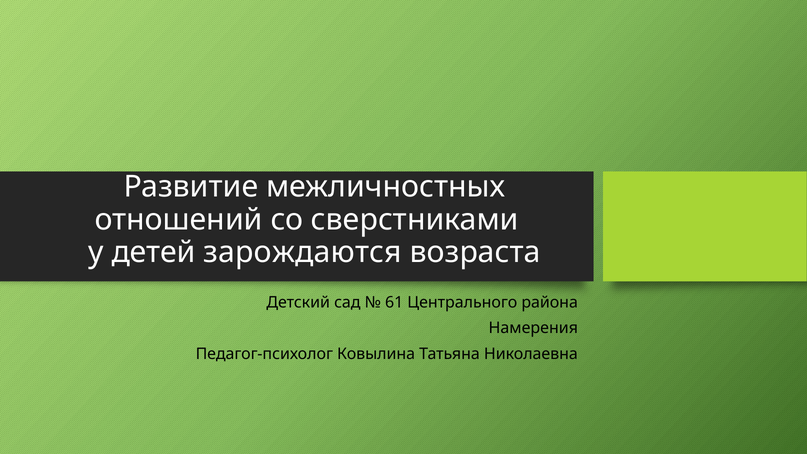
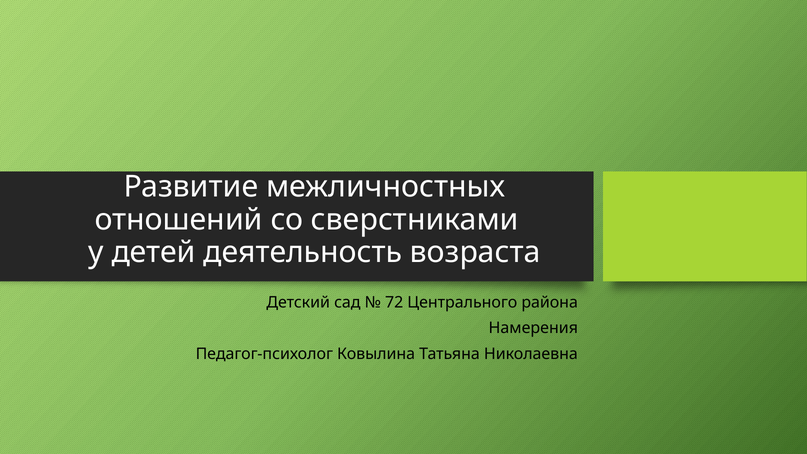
зарождаются: зарождаются -> деятельность
61: 61 -> 72
